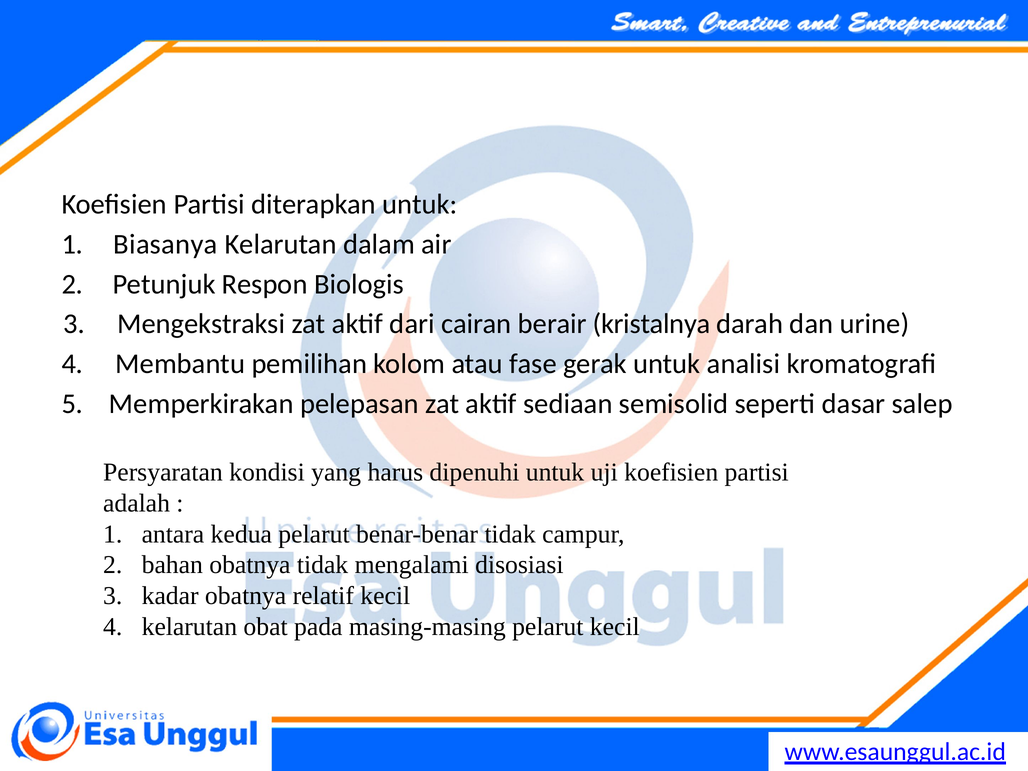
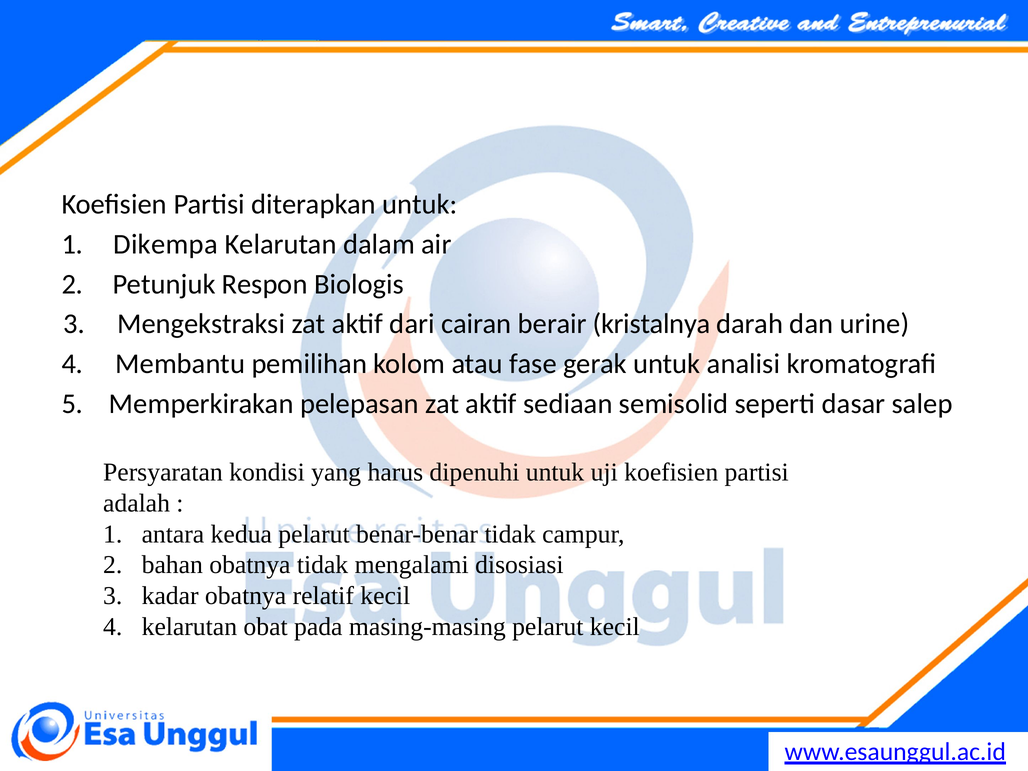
Biasanya: Biasanya -> Dikempa
